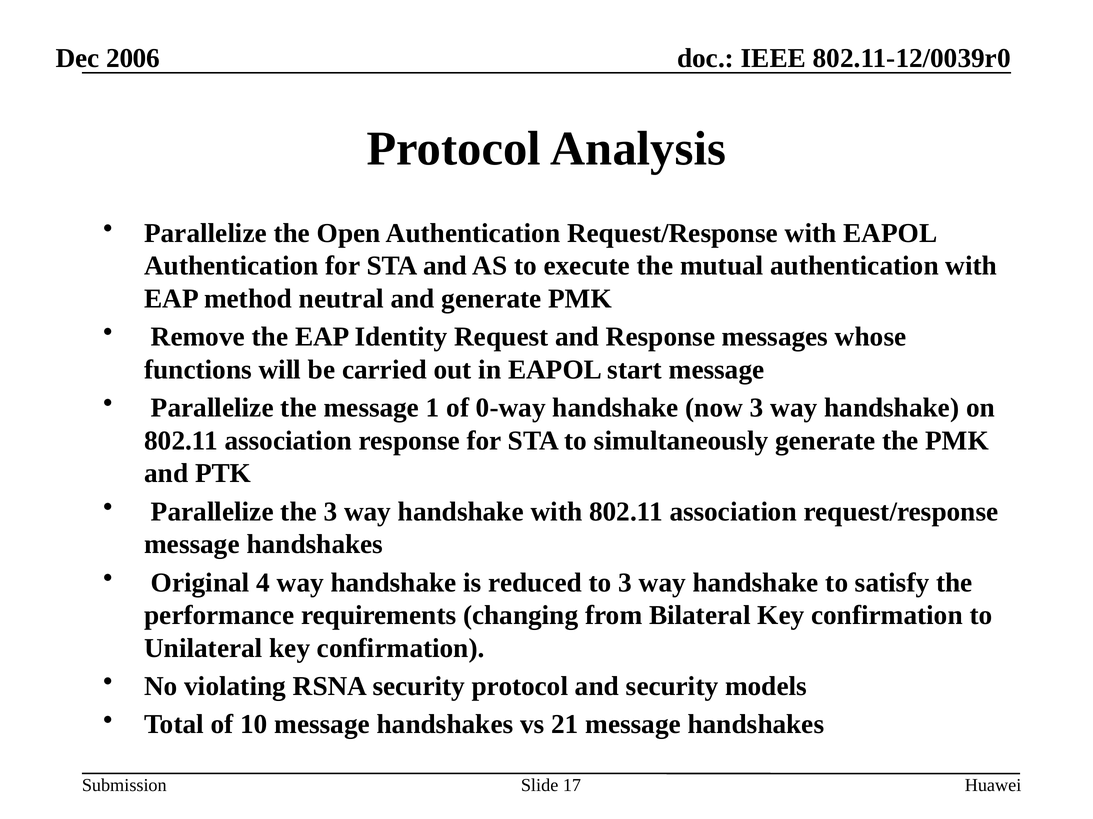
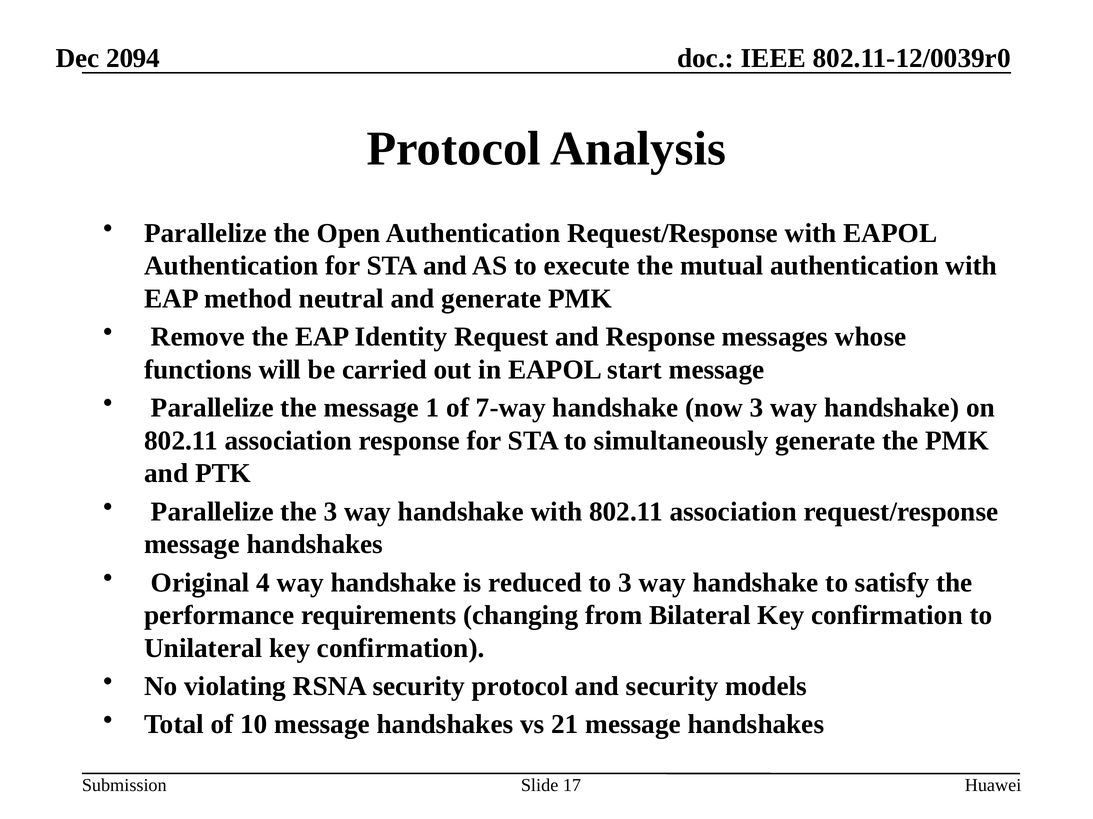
2006: 2006 -> 2094
0-way: 0-way -> 7-way
